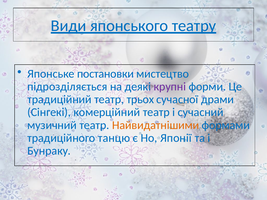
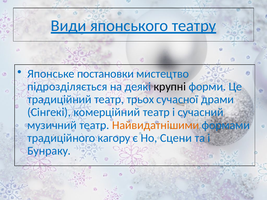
крупні colour: purple -> black
танцю: танцю -> кагору
Японії: Японії -> Сцени
